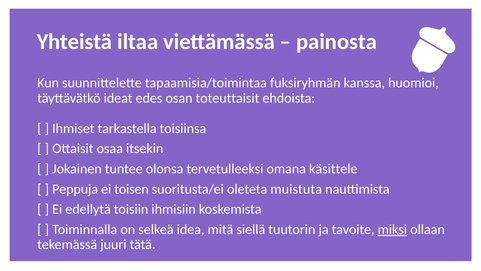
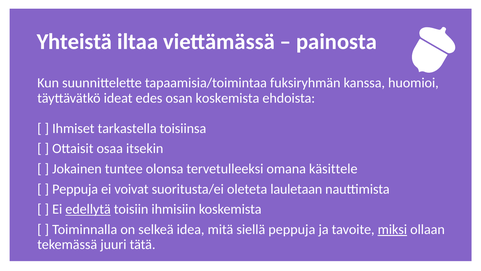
osan toteuttaisit: toteuttaisit -> koskemista
toisen: toisen -> voivat
muistuta: muistuta -> lauletaan
edellytä underline: none -> present
siellä tuutorin: tuutorin -> peppuja
